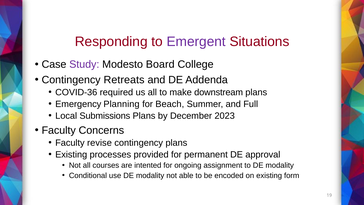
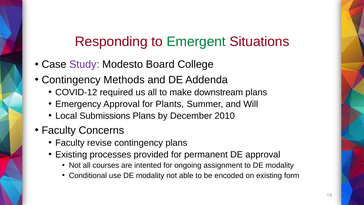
Emergent colour: purple -> green
Retreats: Retreats -> Methods
COVID-36: COVID-36 -> COVID-12
Emergency Planning: Planning -> Approval
Beach: Beach -> Plants
Full: Full -> Will
2023: 2023 -> 2010
